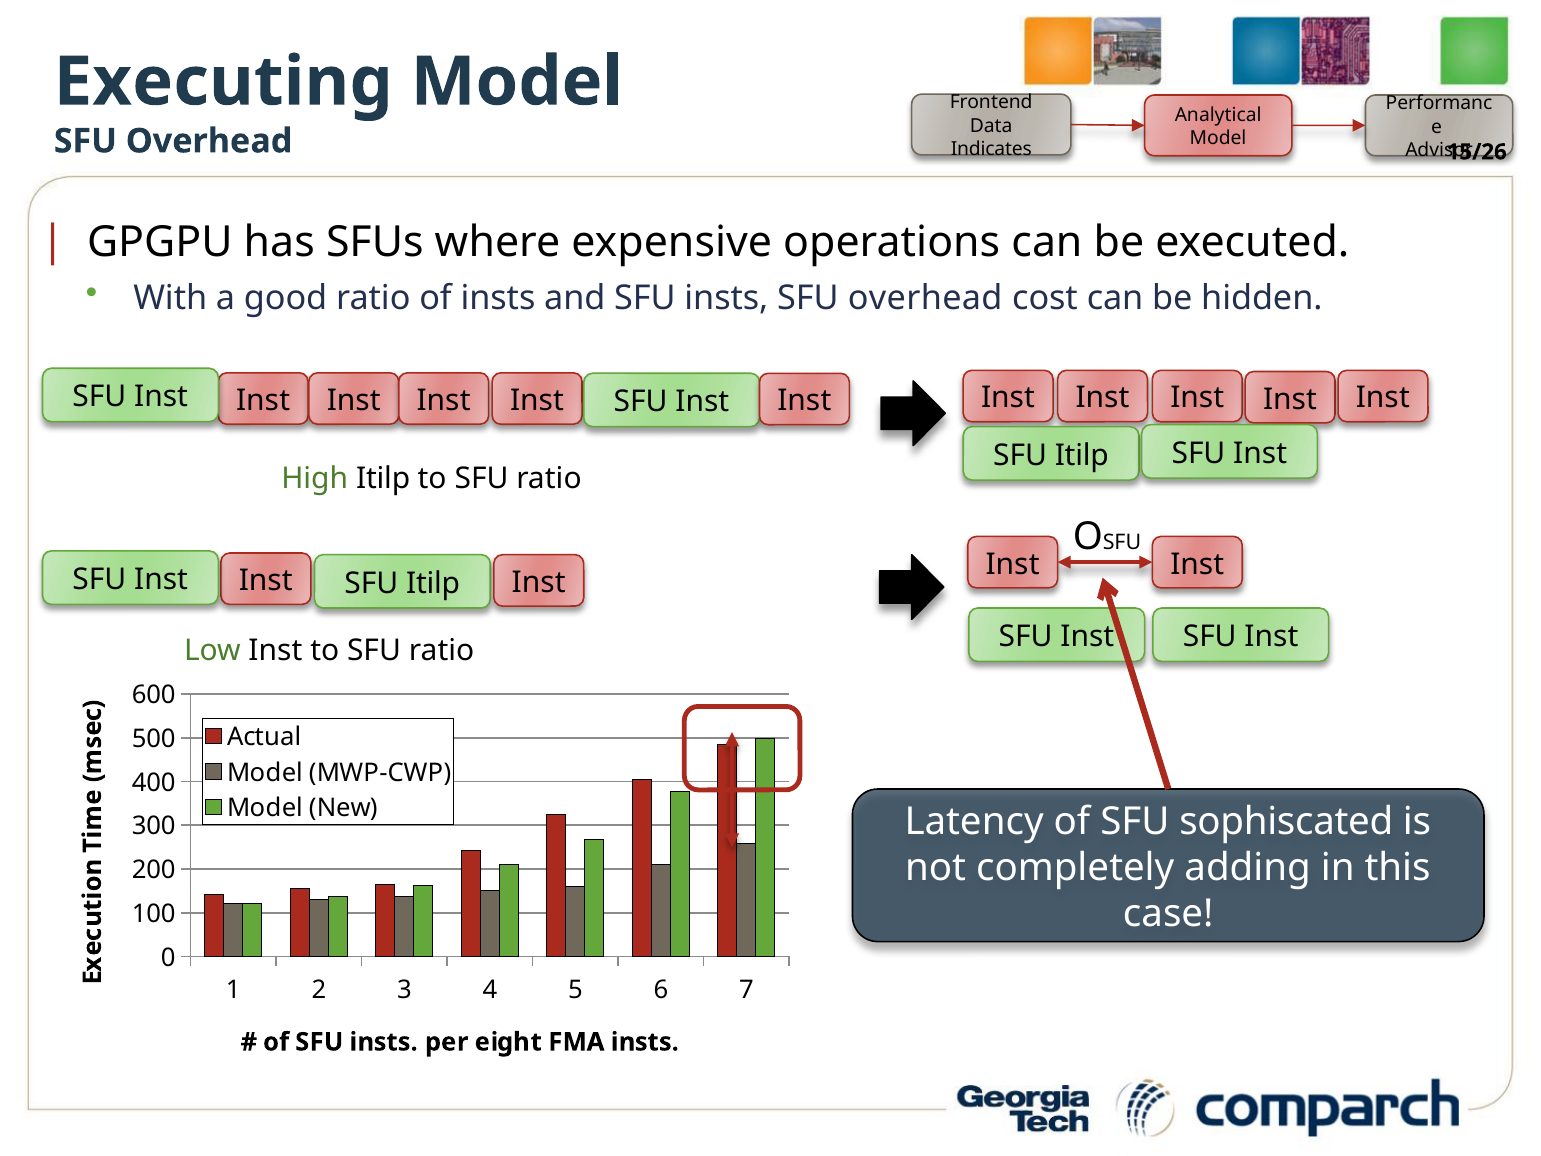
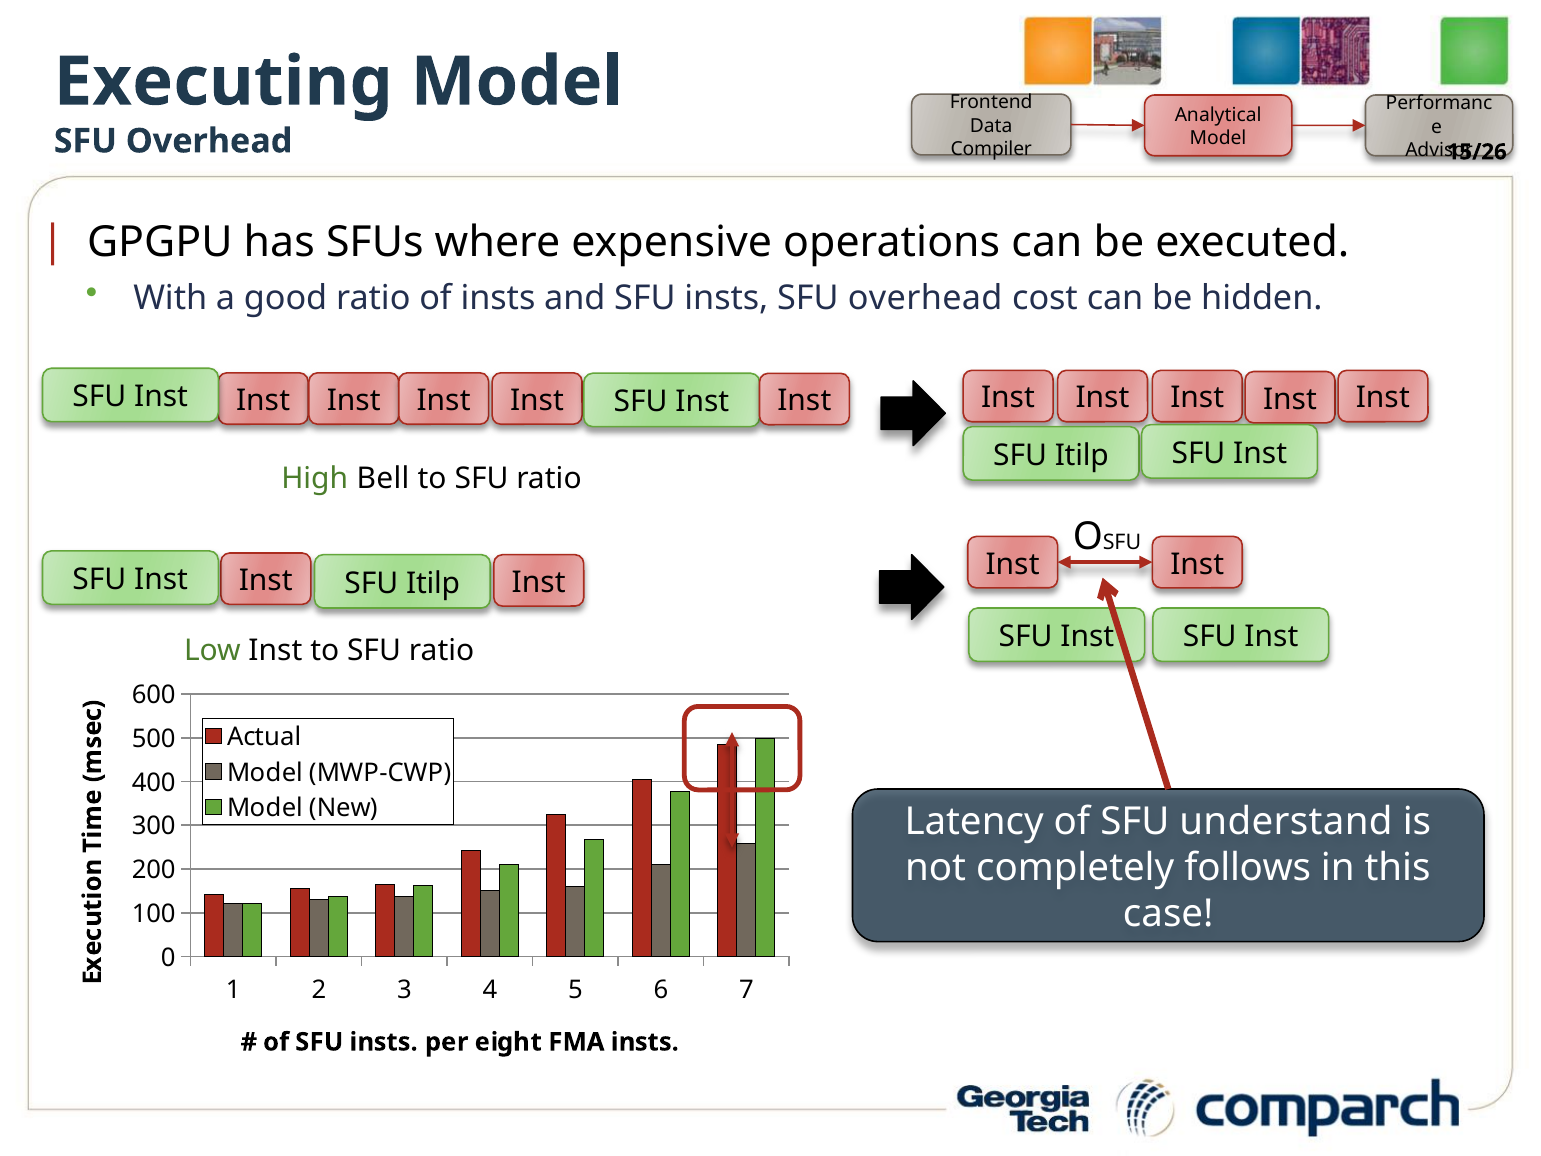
Indicates: Indicates -> Compiler
High Itilp: Itilp -> Bell
sophiscated: sophiscated -> understand
adding: adding -> follows
